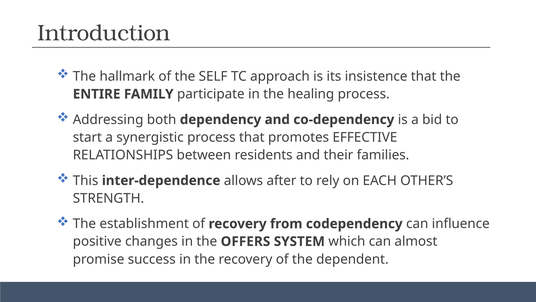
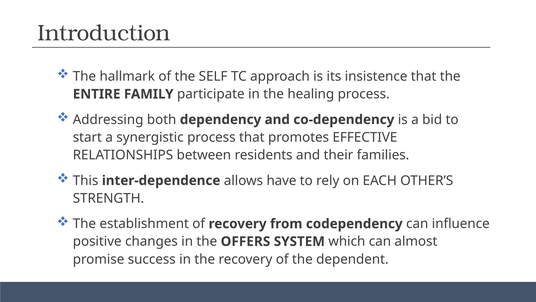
after: after -> have
